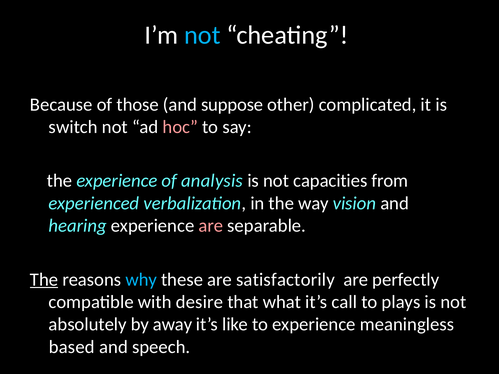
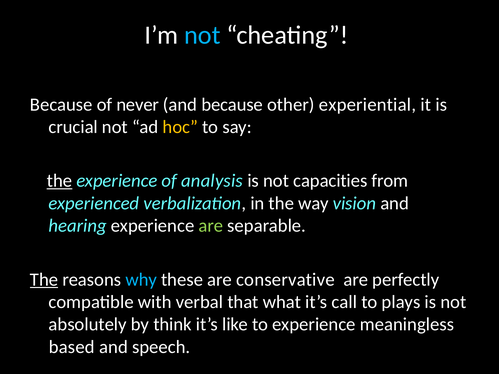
those: those -> never
and suppose: suppose -> because
complicated: complicated -> experiential
switch: switch -> crucial
hoc colour: pink -> yellow
the at (60, 181) underline: none -> present
are at (211, 226) colour: pink -> light green
satisfactorily: satisfactorily -> conservative
desire: desire -> verbal
away: away -> think
